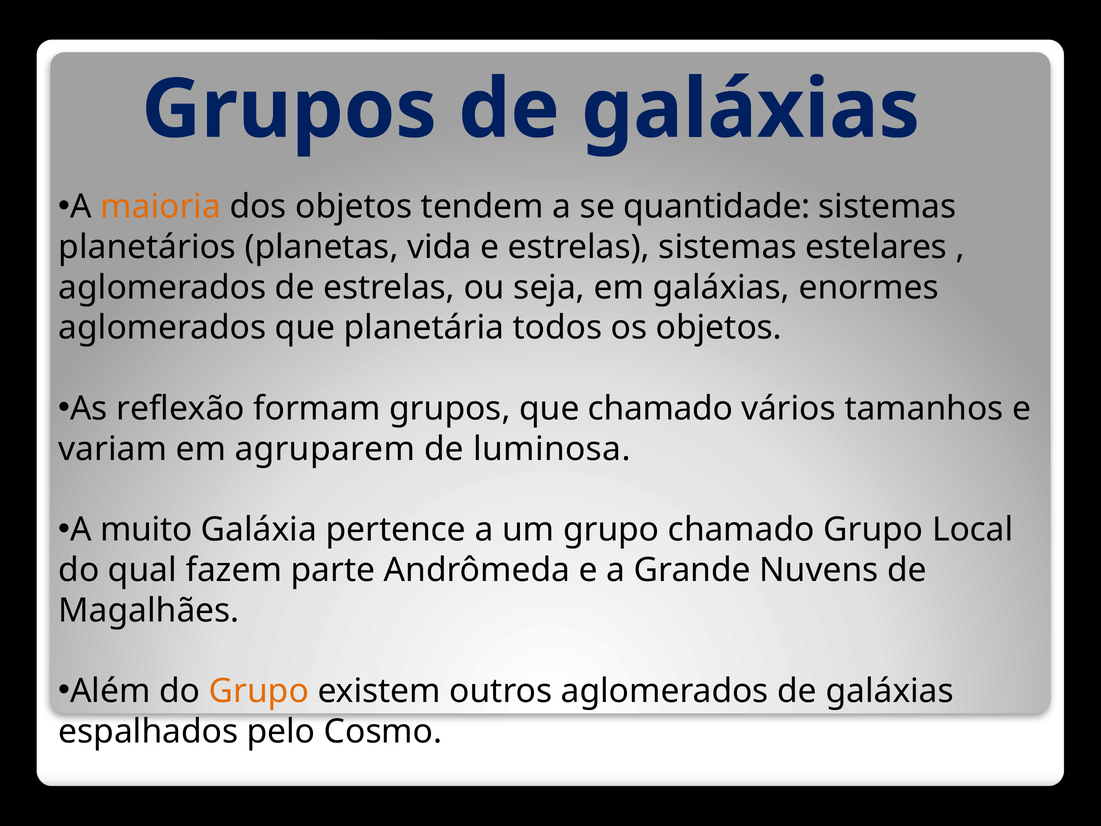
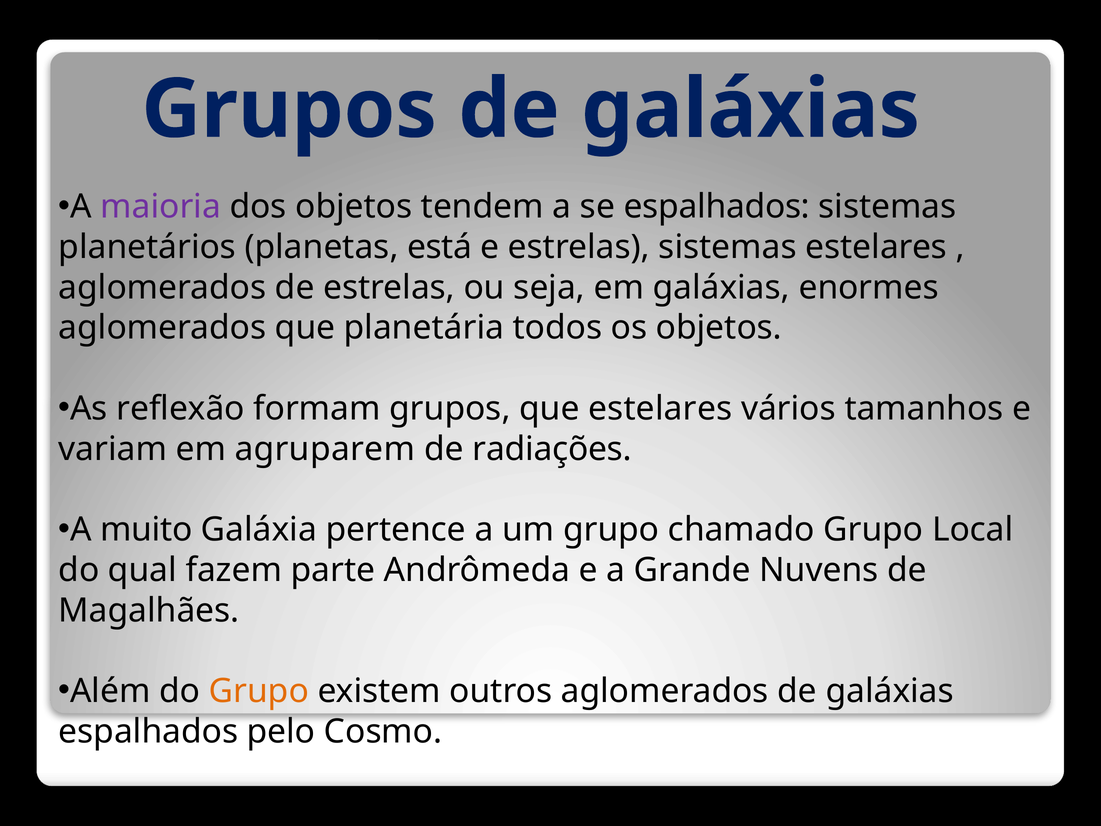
maioria colour: orange -> purple
se quantidade: quantidade -> espalhados
vida: vida -> está
que chamado: chamado -> estelares
luminosa: luminosa -> radiações
